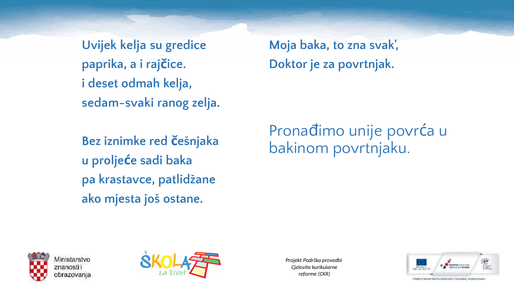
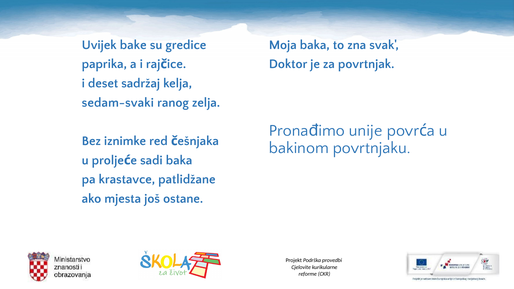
Uvijek kelja: kelja -> bake
odmah: odmah -> sadržaj
